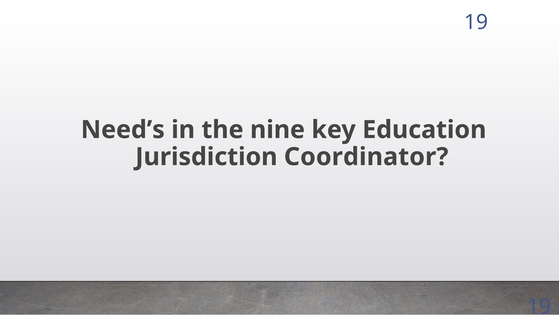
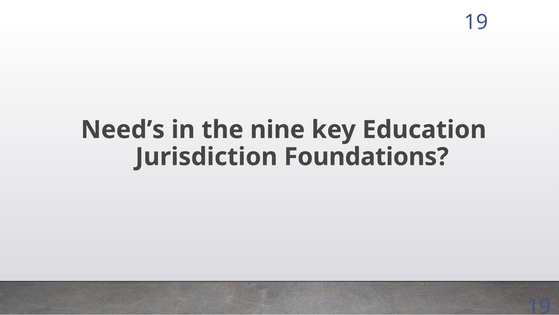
Coordinator: Coordinator -> Foundations
